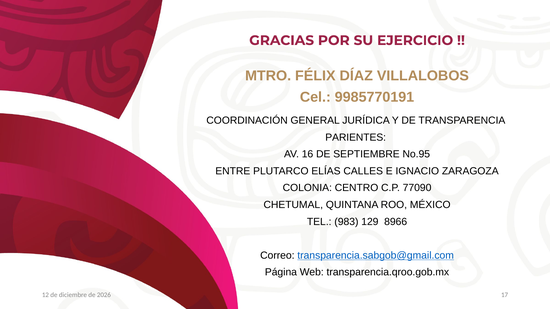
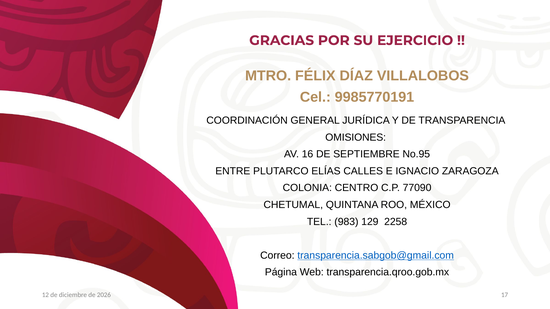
PARIENTES: PARIENTES -> OMISIONES
8966: 8966 -> 2258
